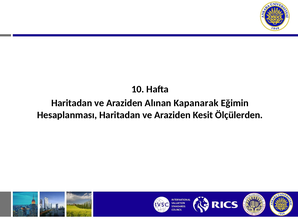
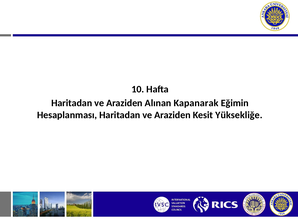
Ölçülerden: Ölçülerden -> Yüksekliğe
